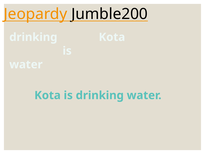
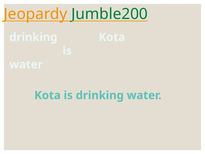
Jumble200 colour: black -> green
